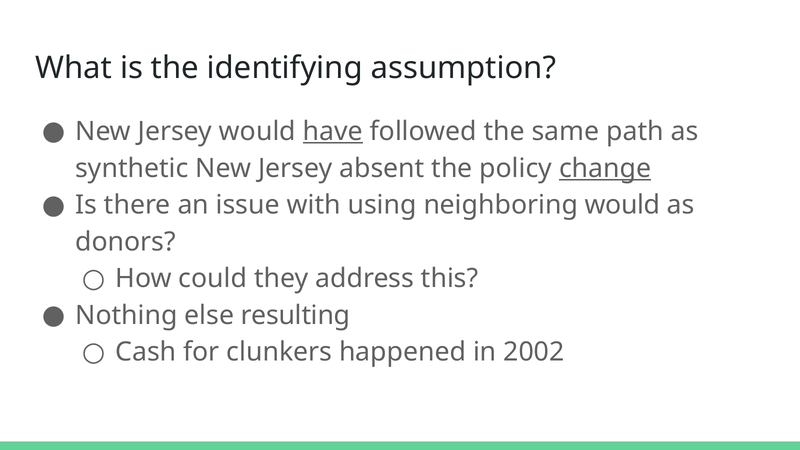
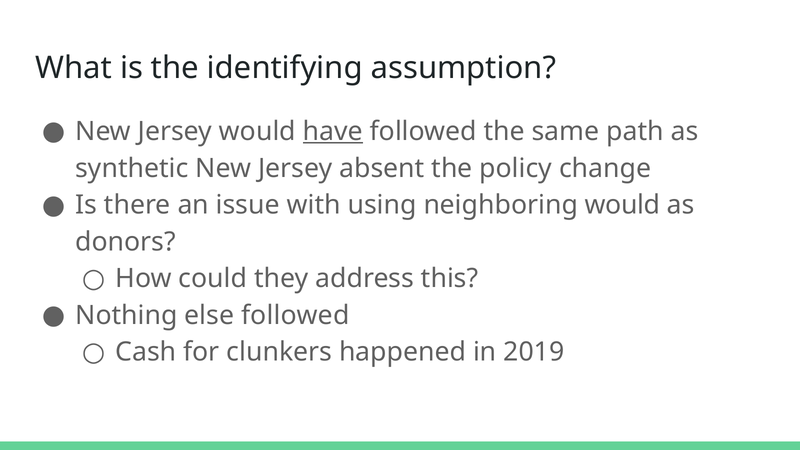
change underline: present -> none
else resulting: resulting -> followed
2002: 2002 -> 2019
